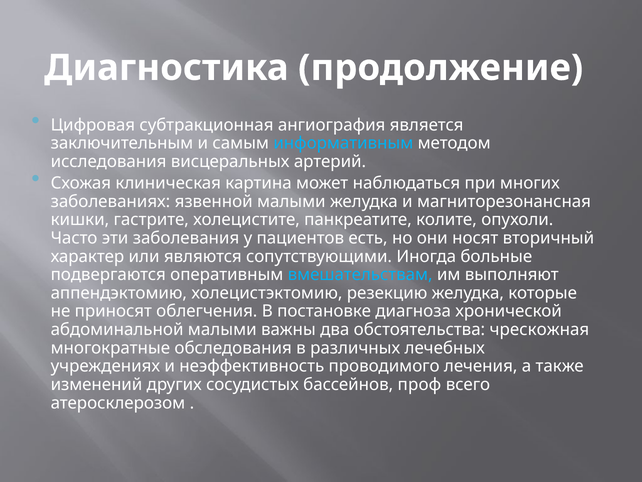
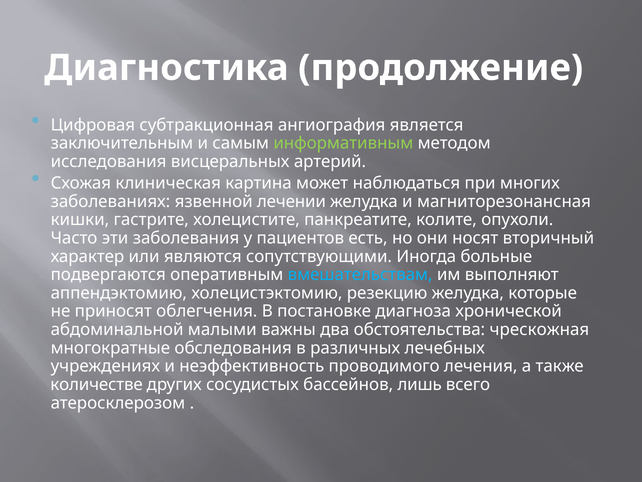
информативным colour: light blue -> light green
язвенной малыми: малыми -> лечении
изменений: изменений -> количестве
проф: проф -> лишь
